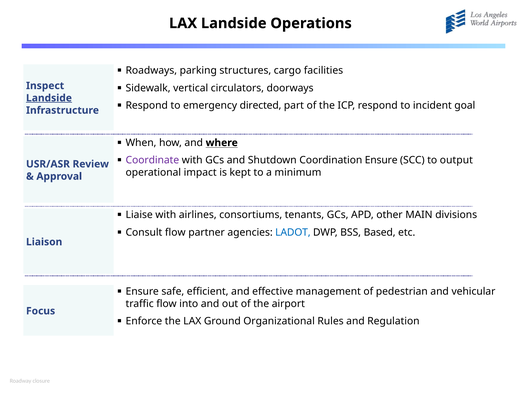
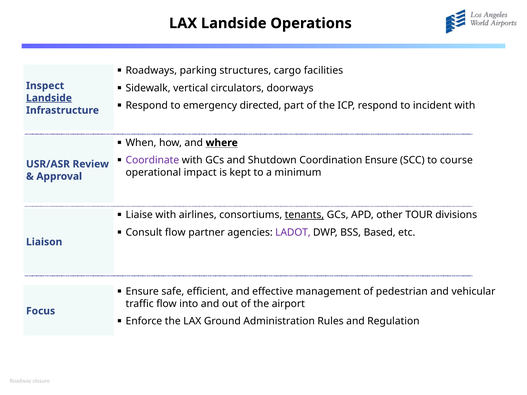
incident goal: goal -> with
output: output -> course
tenants underline: none -> present
MAIN: MAIN -> TOUR
LADOT colour: blue -> purple
Organizational: Organizational -> Administration
